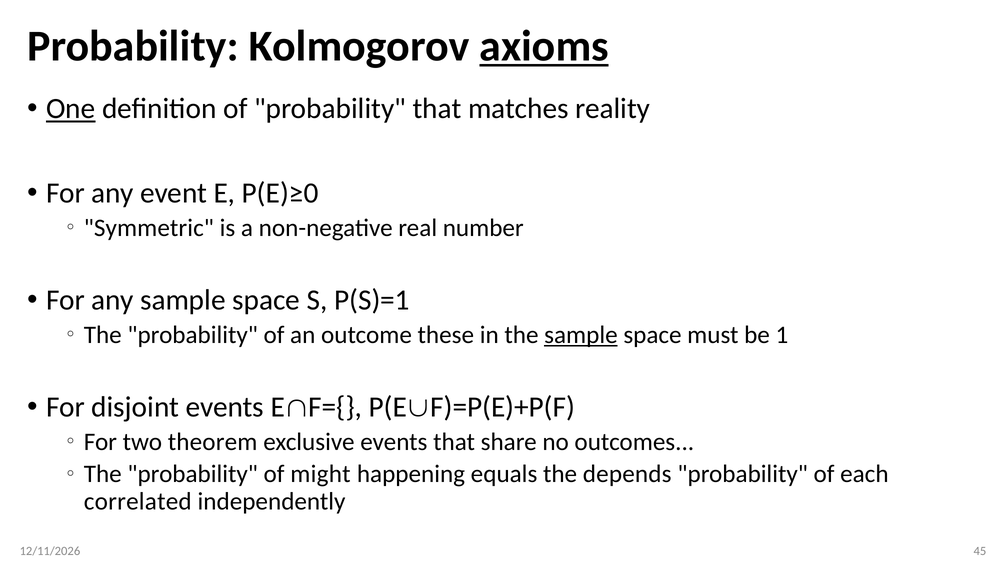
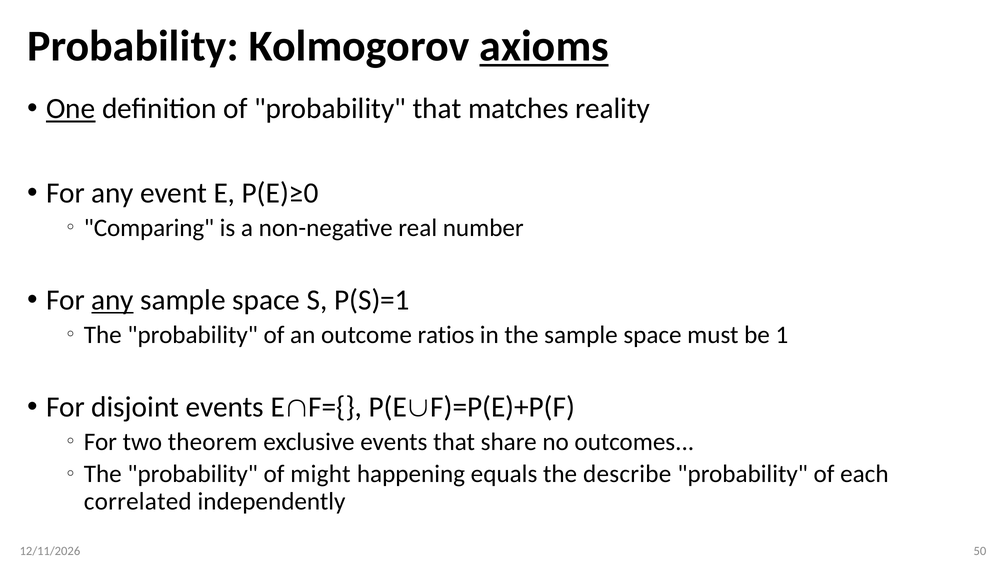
Symmetric: Symmetric -> Comparing
any at (113, 300) underline: none -> present
these: these -> ratios
sample at (581, 335) underline: present -> none
depends: depends -> describe
45: 45 -> 50
